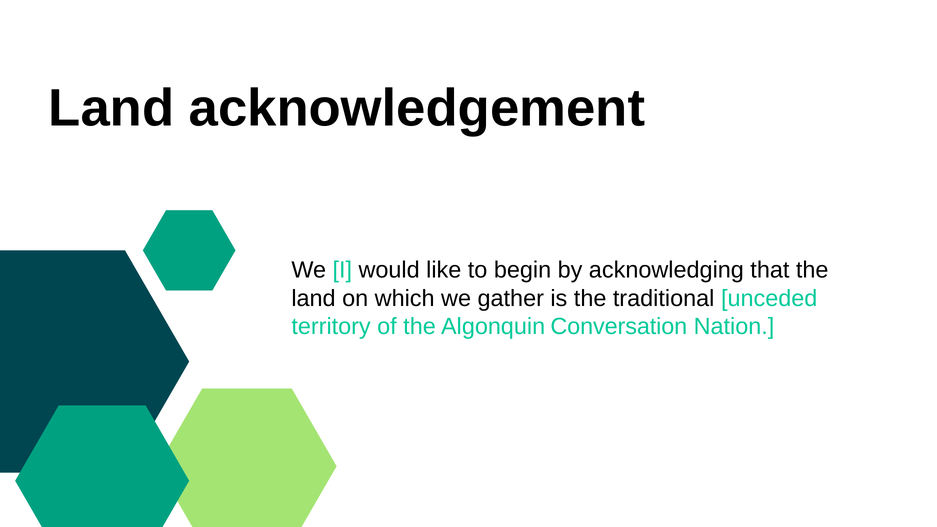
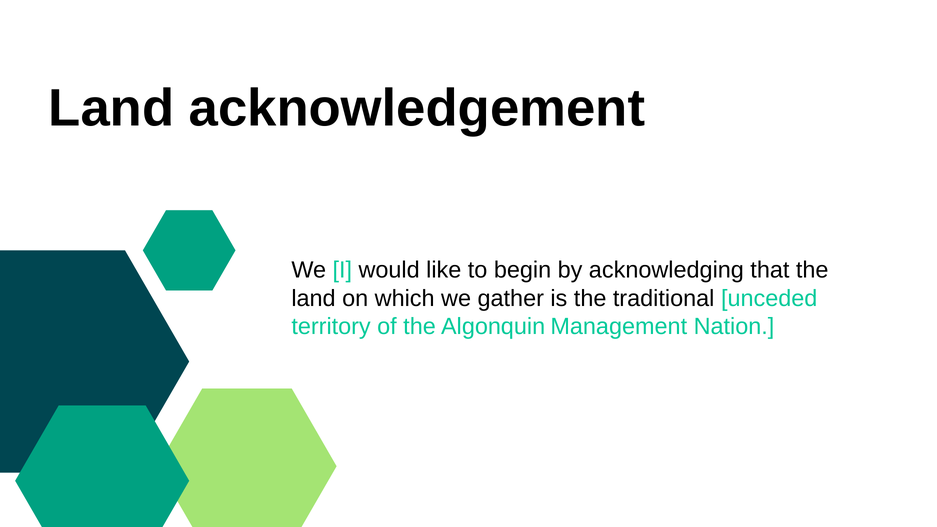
Conversation: Conversation -> Management
